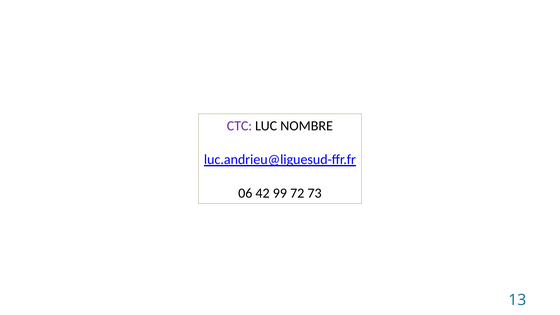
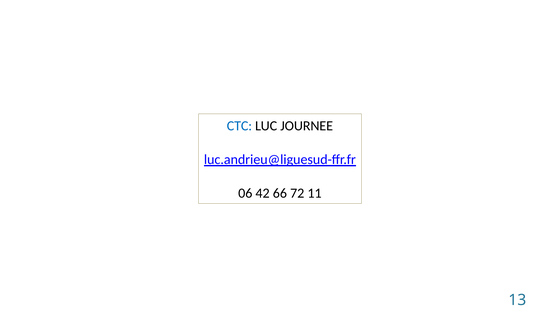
CTC colour: purple -> blue
NOMBRE: NOMBRE -> JOURNEE
99: 99 -> 66
73: 73 -> 11
